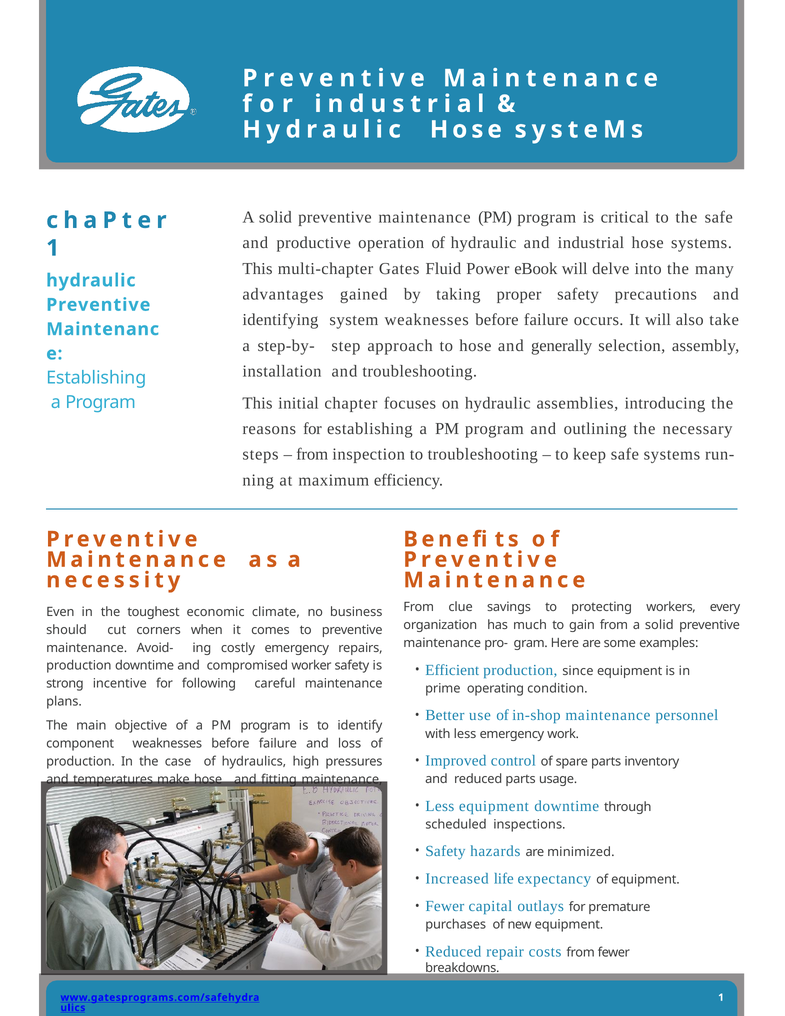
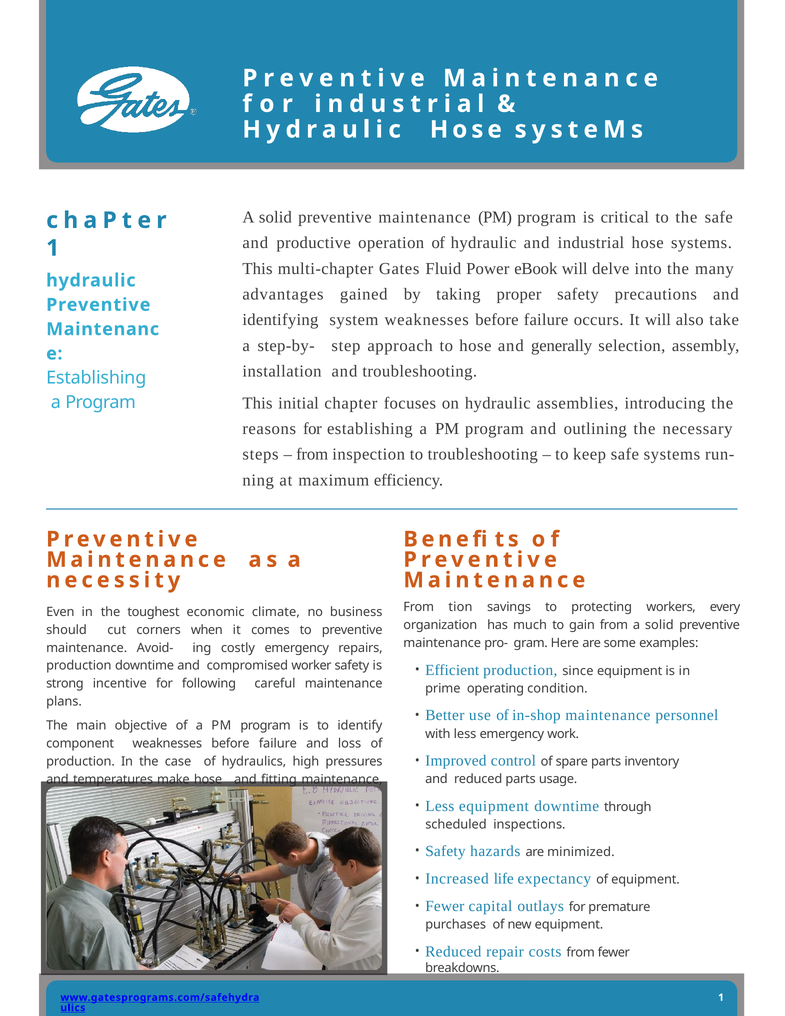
clue: clue -> tion
